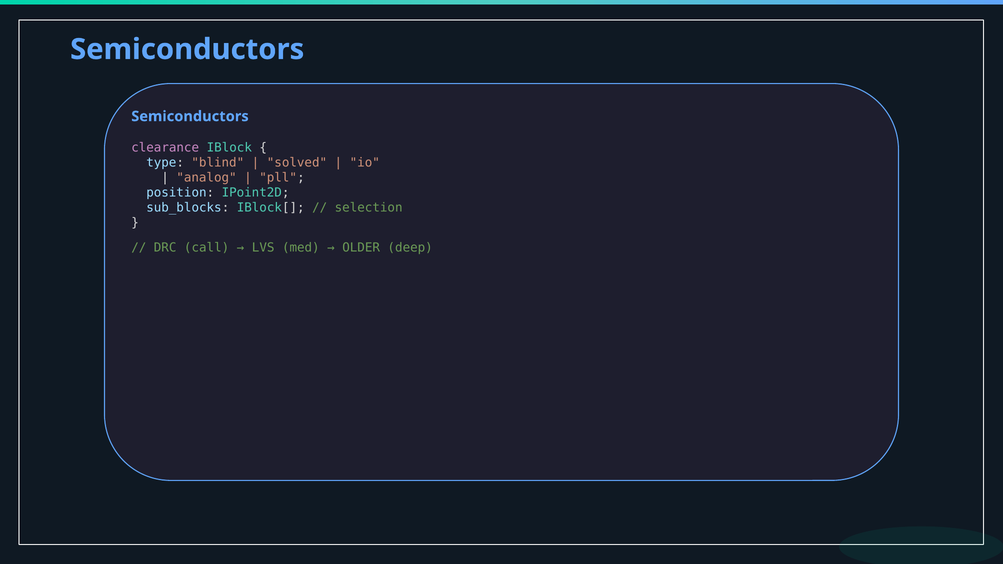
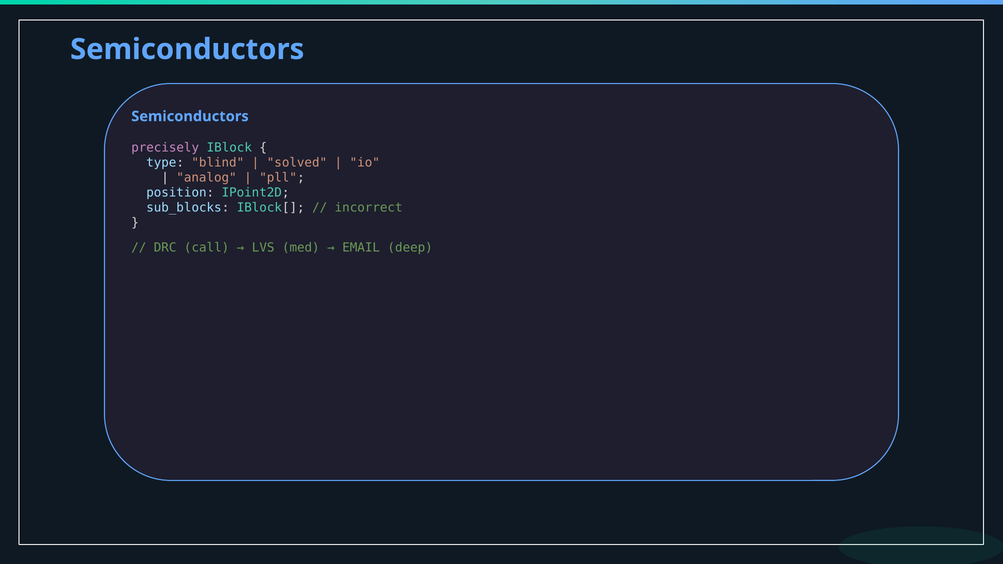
clearance: clearance -> precisely
selection: selection -> incorrect
OLDER: OLDER -> EMAIL
